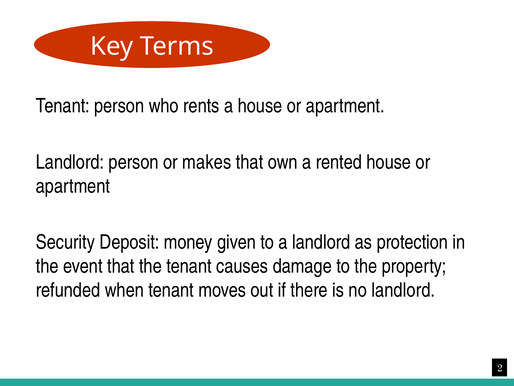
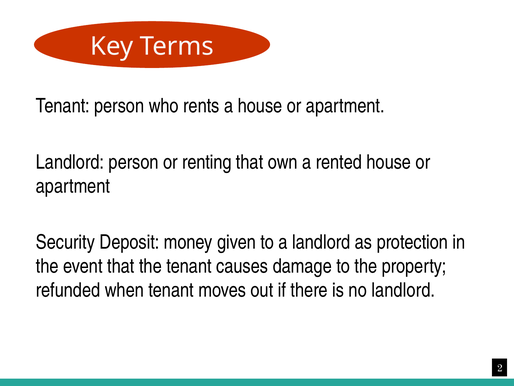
makes: makes -> renting
